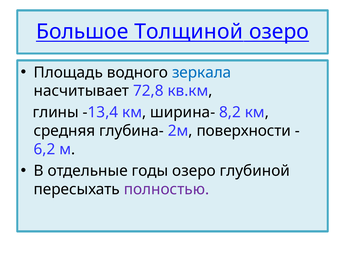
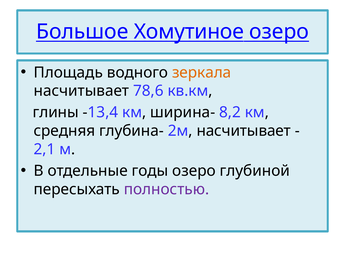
Толщиной: Толщиной -> Хомутиное
зеркала colour: blue -> orange
72,8: 72,8 -> 78,6
2м поверхности: поверхности -> насчитывает
6,2: 6,2 -> 2,1
